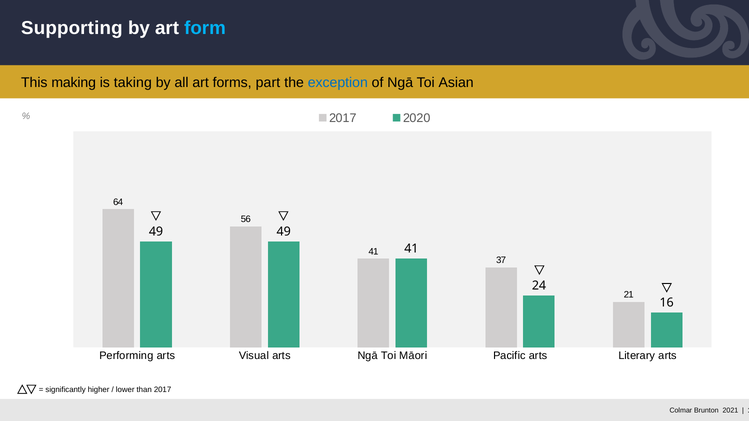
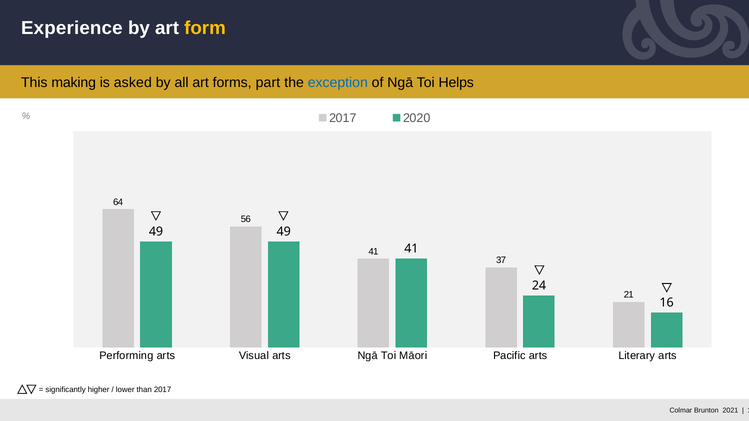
Supporting: Supporting -> Experience
form colour: light blue -> yellow
taking: taking -> asked
Asian: Asian -> Helps
